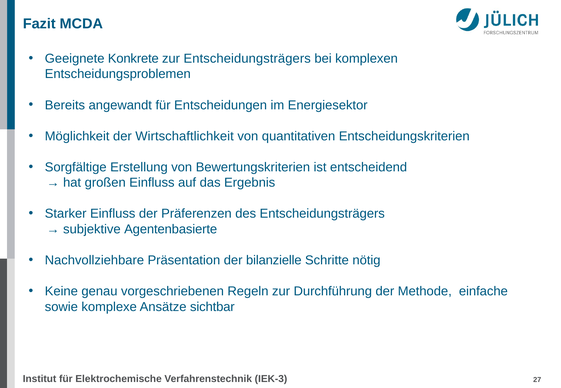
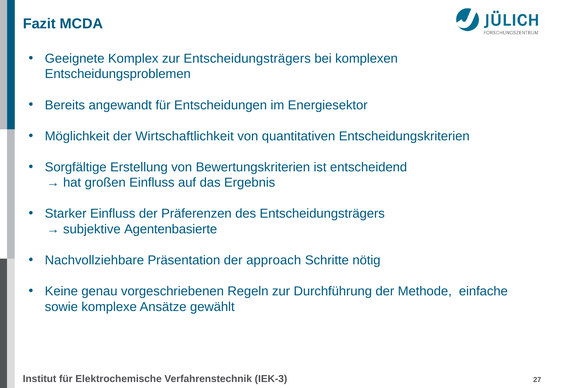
Konkrete: Konkrete -> Komplex
bilanzielle: bilanzielle -> approach
sichtbar: sichtbar -> gewählt
